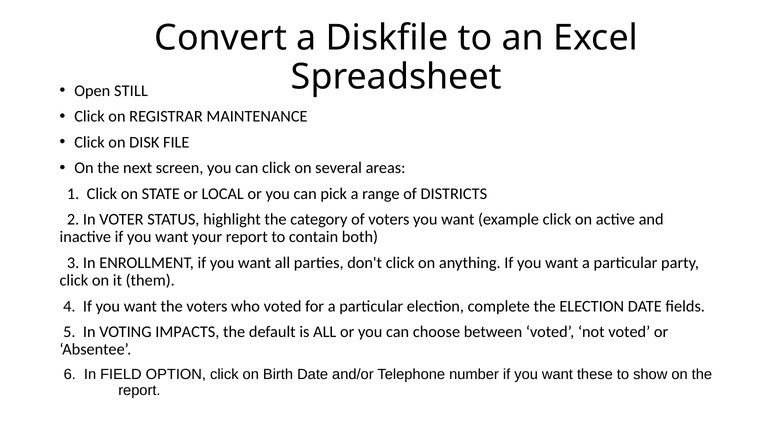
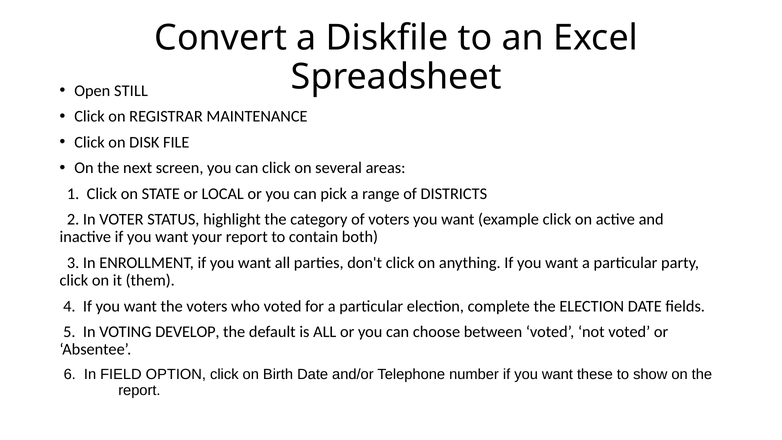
IMPACTS: IMPACTS -> DEVELOP
